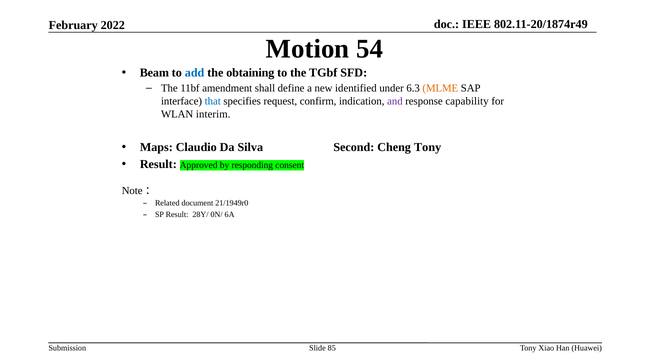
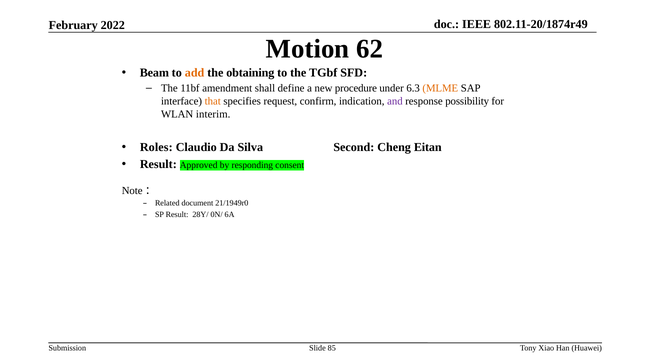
54: 54 -> 62
add colour: blue -> orange
identified: identified -> procedure
that colour: blue -> orange
capability: capability -> possibility
Maps: Maps -> Roles
Cheng Tony: Tony -> Eitan
